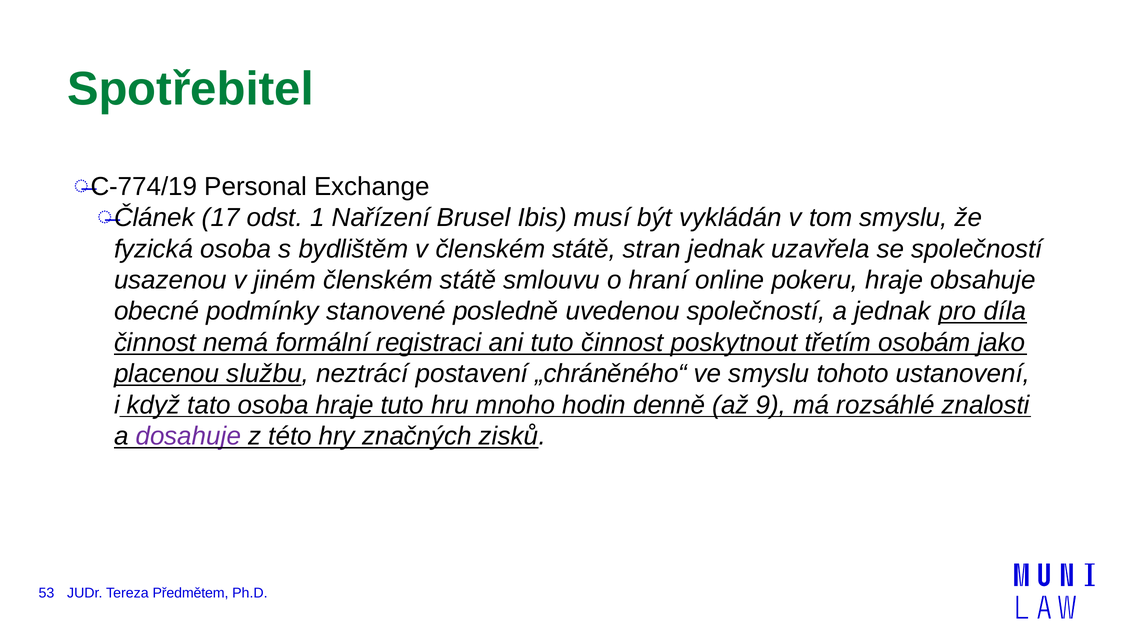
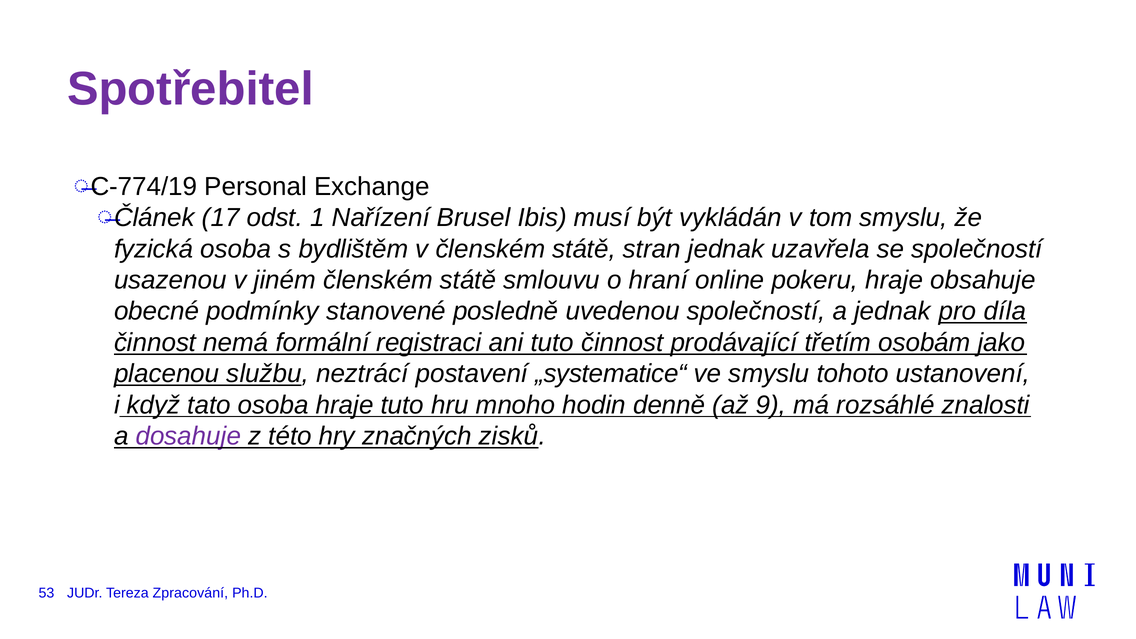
Spotřebitel colour: green -> purple
poskytnout: poskytnout -> prodávající
„chráněného“: „chráněného“ -> „systematice“
Předmětem: Předmětem -> Zpracování
